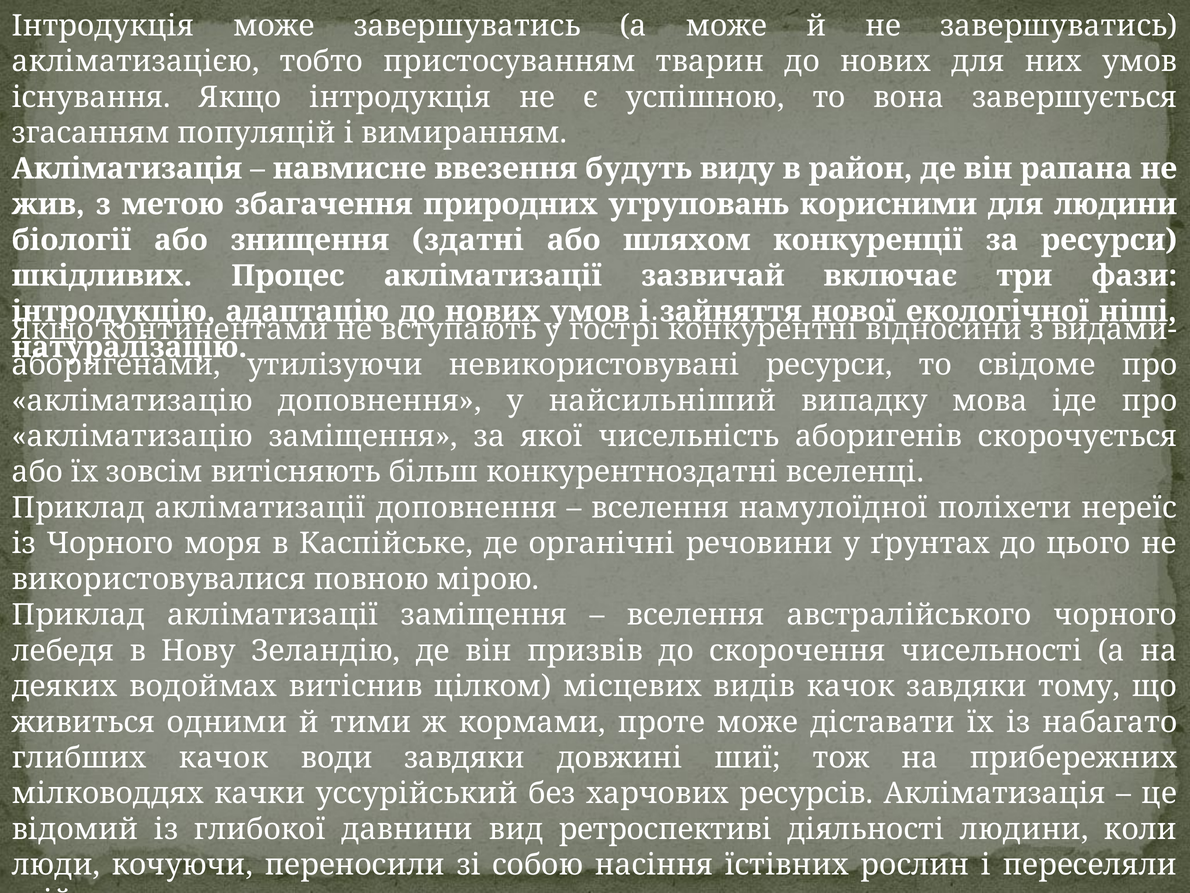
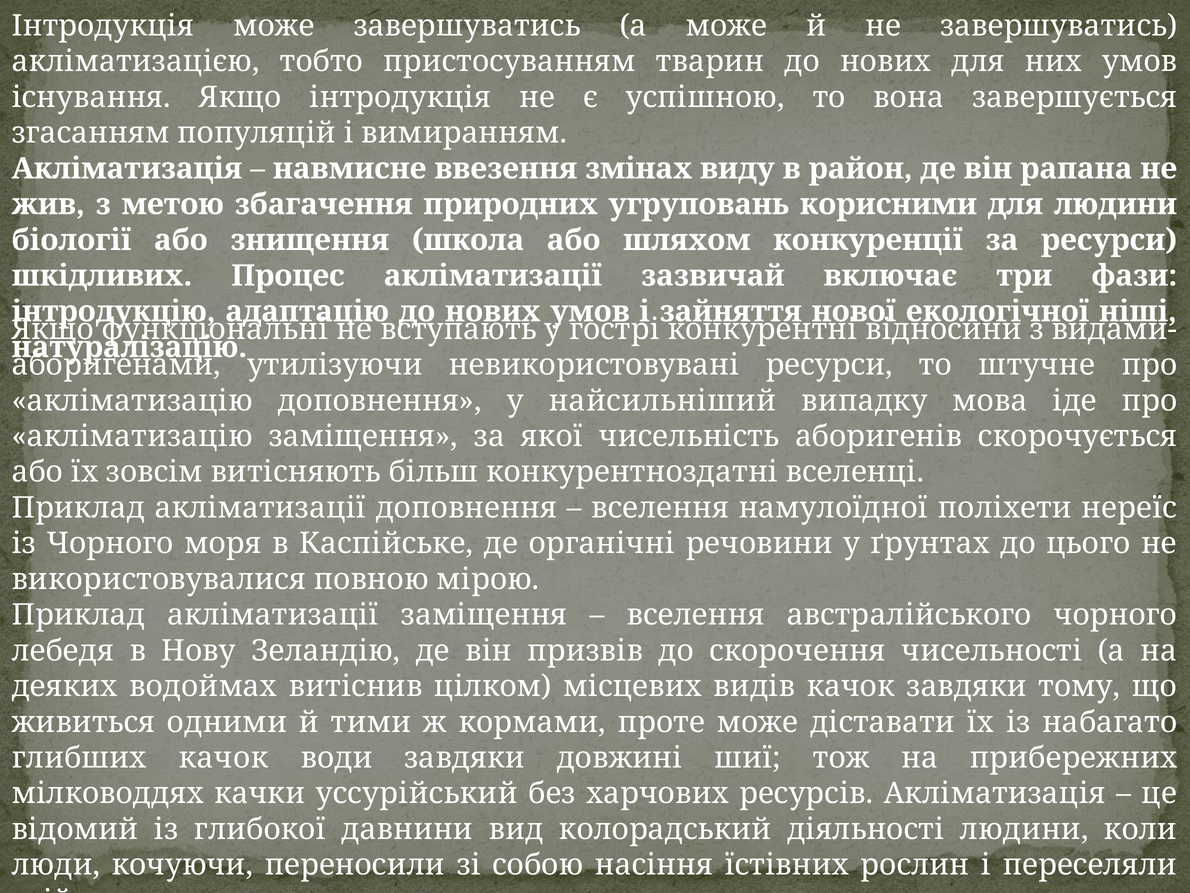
будуть: будуть -> змінах
здатні: здатні -> школа
континентами: континентами -> функціональні
свідоме: свідоме -> штучне
ретроспективі: ретроспективі -> колорадський
